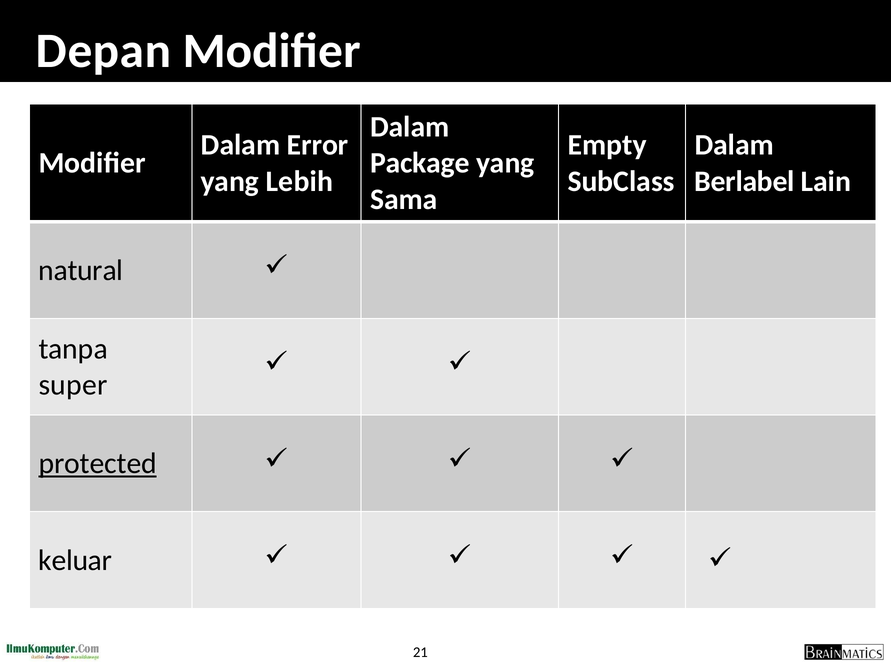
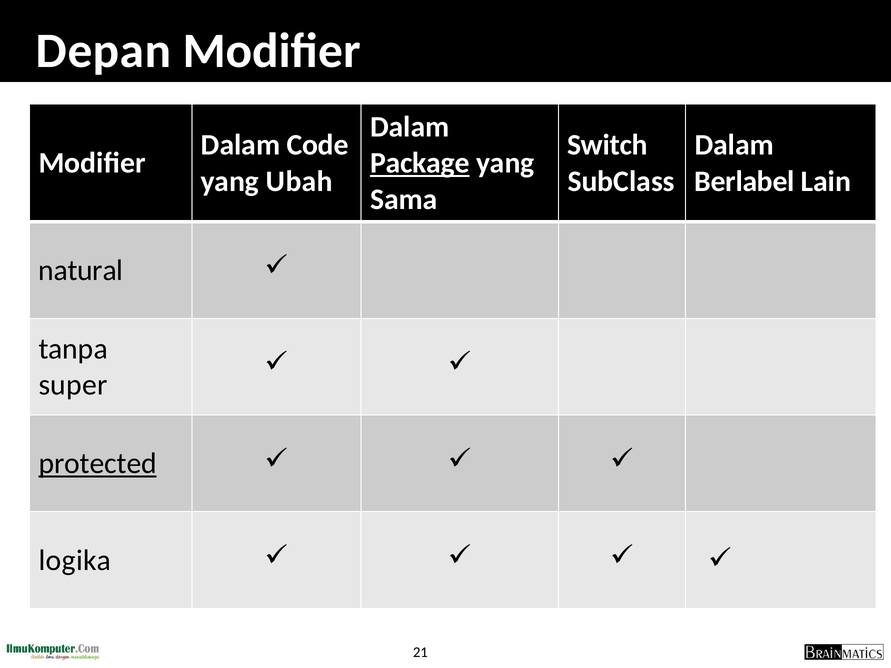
Error: Error -> Code
Empty: Empty -> Switch
Package underline: none -> present
Lebih: Lebih -> Ubah
keluar: keluar -> logika
